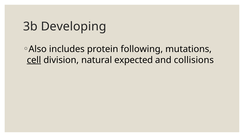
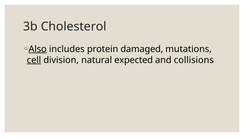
Developing: Developing -> Cholesterol
Also underline: none -> present
following: following -> damaged
